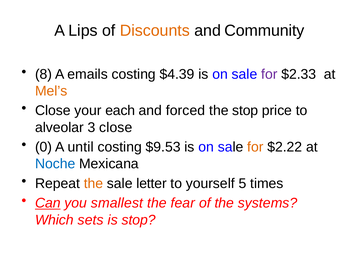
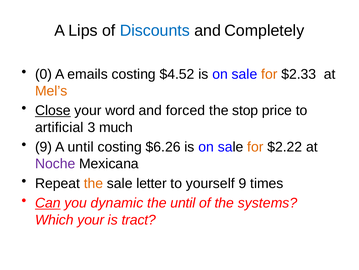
Discounts colour: orange -> blue
Community: Community -> Completely
8: 8 -> 0
$4.39: $4.39 -> $4.52
for at (269, 74) colour: purple -> orange
Close at (53, 110) underline: none -> present
each: each -> word
alveolar: alveolar -> artificial
3 close: close -> much
0 at (44, 147): 0 -> 9
$9.53: $9.53 -> $6.26
Noche colour: blue -> purple
yourself 5: 5 -> 9
smallest: smallest -> dynamic
the fear: fear -> until
Which sets: sets -> your
is stop: stop -> tract
